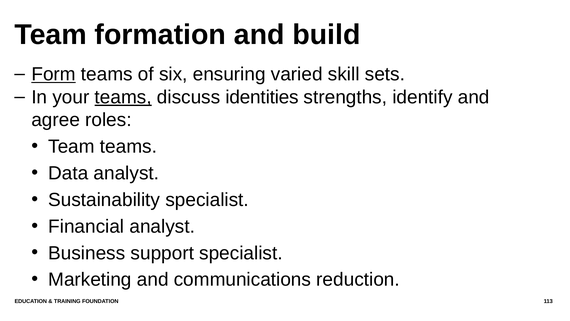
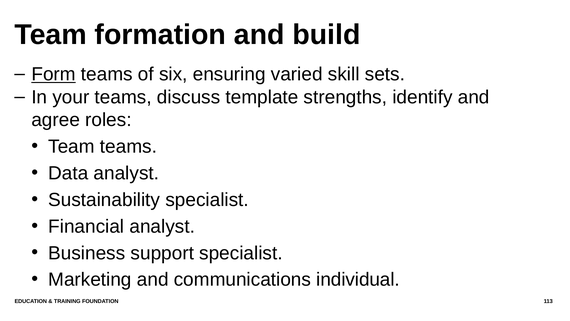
teams at (123, 97) underline: present -> none
identities: identities -> template
reduction: reduction -> individual
